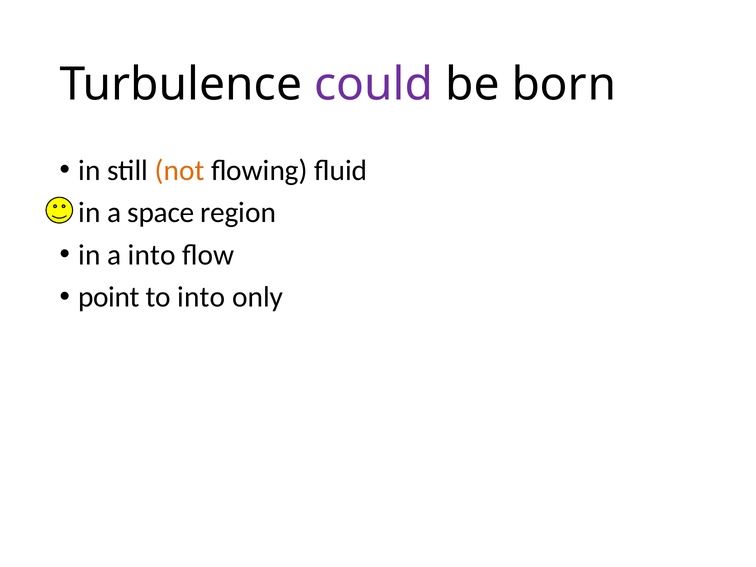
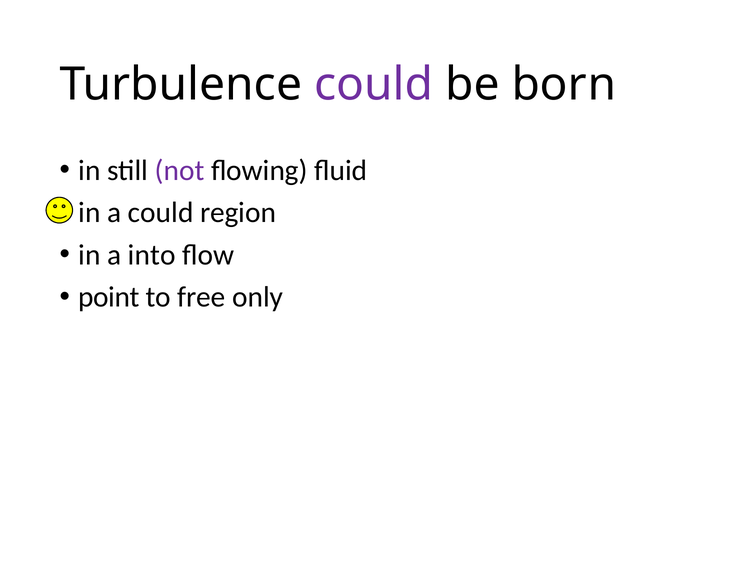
not colour: orange -> purple
a space: space -> could
to into: into -> free
